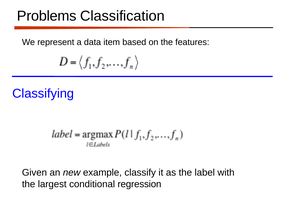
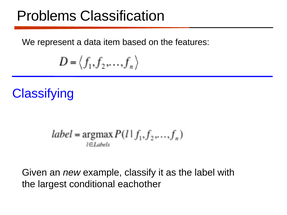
regression: regression -> eachother
